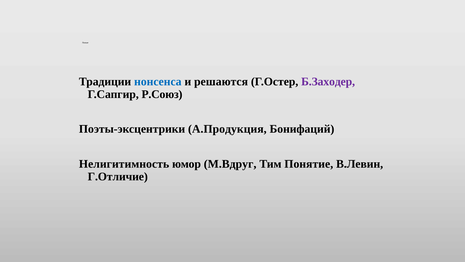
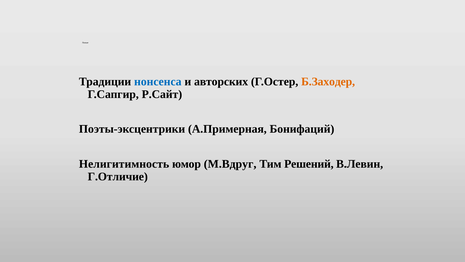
решаются: решаются -> авторских
Б.Заходер colour: purple -> orange
Р.Союз: Р.Союз -> Р.Сайт
А.Продукция: А.Продукция -> А.Примерная
Понятие: Понятие -> Решений
